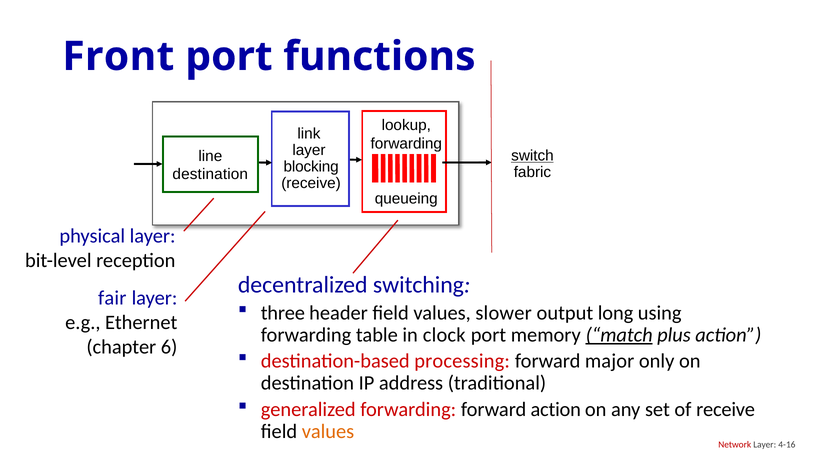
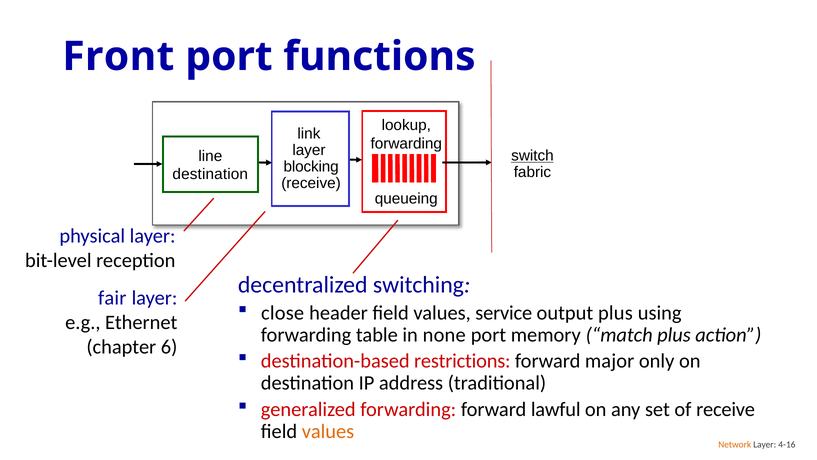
three: three -> close
slower: slower -> service
output long: long -> plus
clock: clock -> none
match underline: present -> none
processing: processing -> restrictions
forward action: action -> lawful
Network colour: red -> orange
